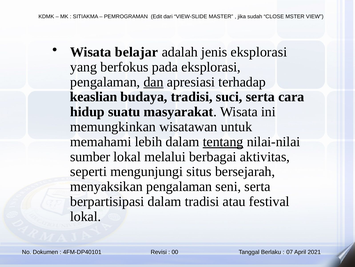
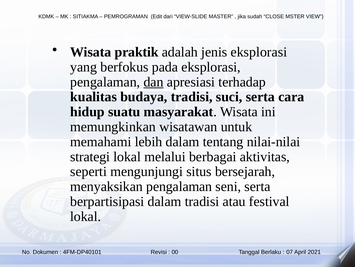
belajar: belajar -> praktik
keaslian: keaslian -> kualitas
tentang underline: present -> none
sumber: sumber -> strategi
